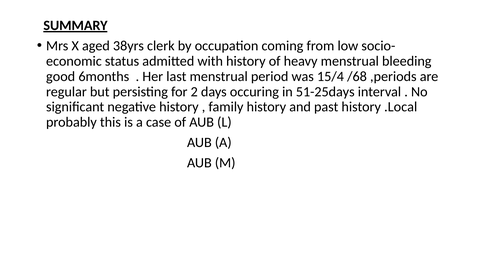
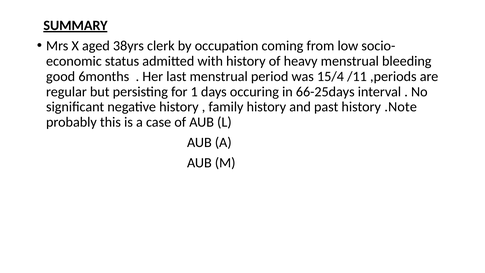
/68: /68 -> /11
2: 2 -> 1
51-25days: 51-25days -> 66-25days
.Local: .Local -> .Note
